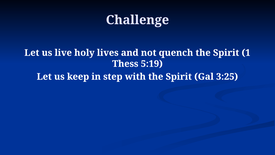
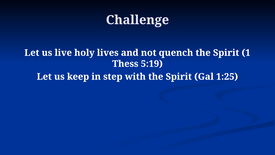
3:25: 3:25 -> 1:25
